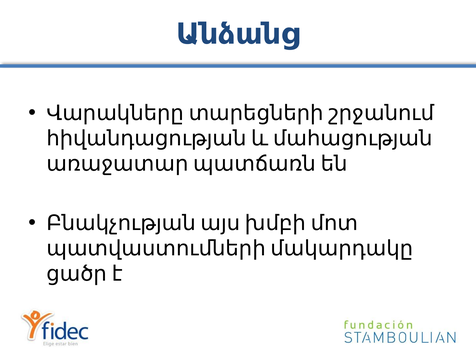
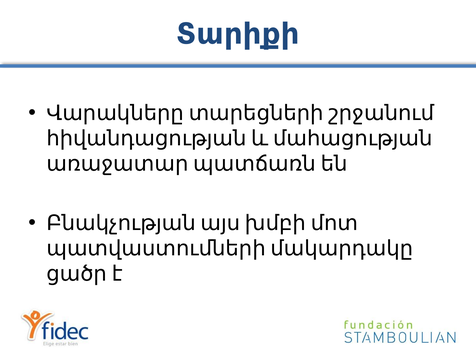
Անձանց: Անձանց -> Տարիքի
